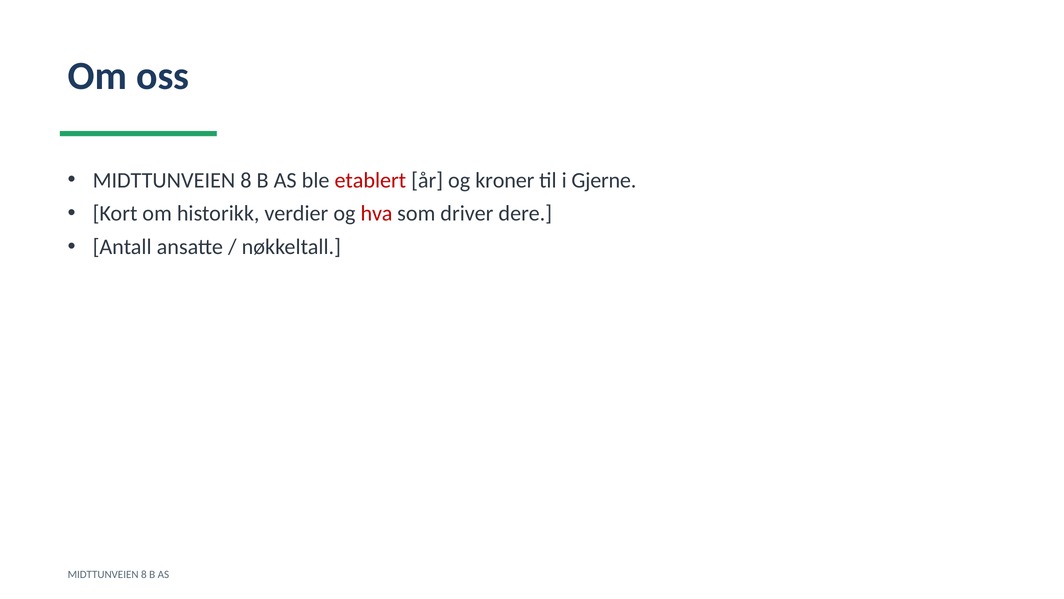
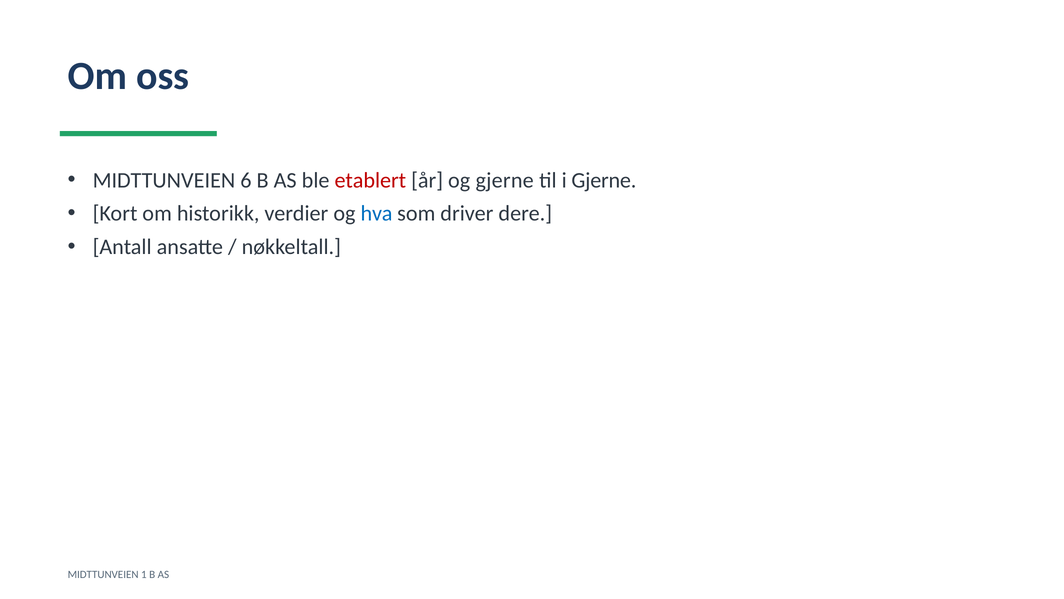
8 at (246, 180): 8 -> 6
og kroner: kroner -> gjerne
hva colour: red -> blue
8 at (144, 574): 8 -> 1
